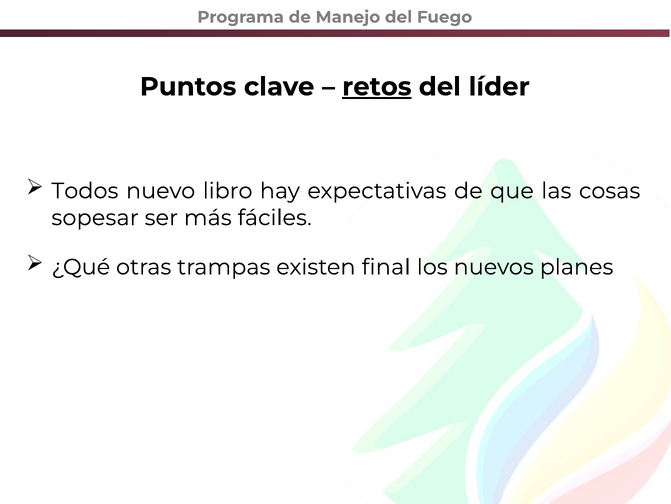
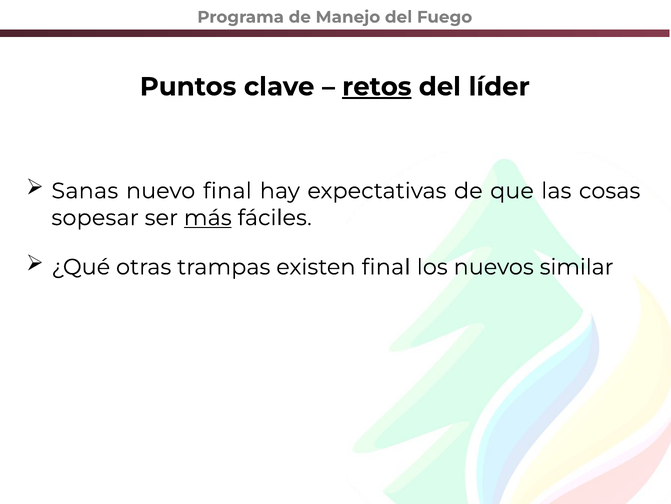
Todos: Todos -> Sanas
nuevo libro: libro -> final
más underline: none -> present
planes: planes -> similar
